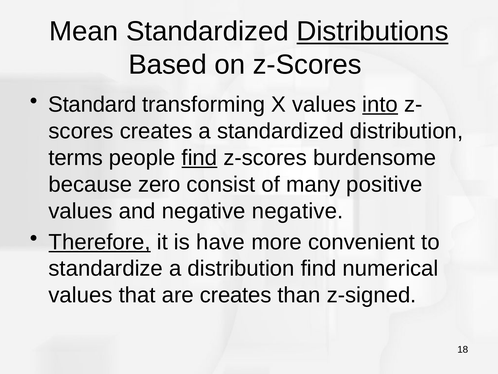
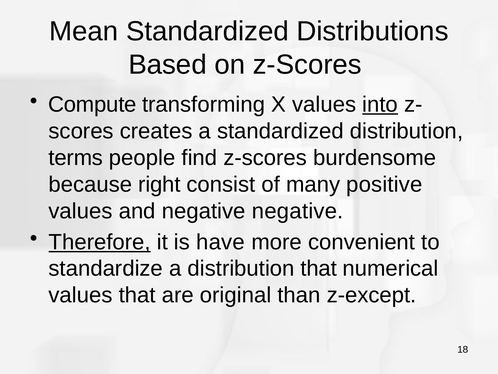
Distributions underline: present -> none
Standard: Standard -> Compute
find at (199, 158) underline: present -> none
zero: zero -> right
distribution find: find -> that
are creates: creates -> original
z-signed: z-signed -> z-except
